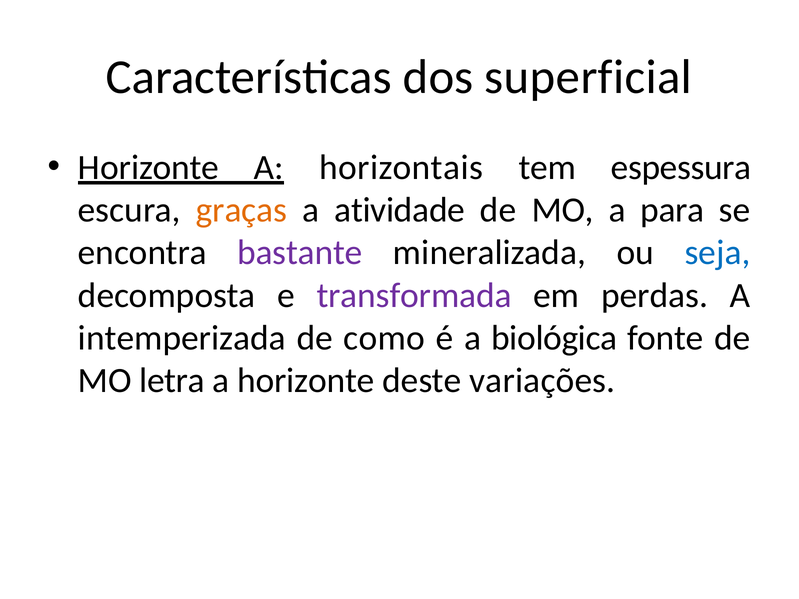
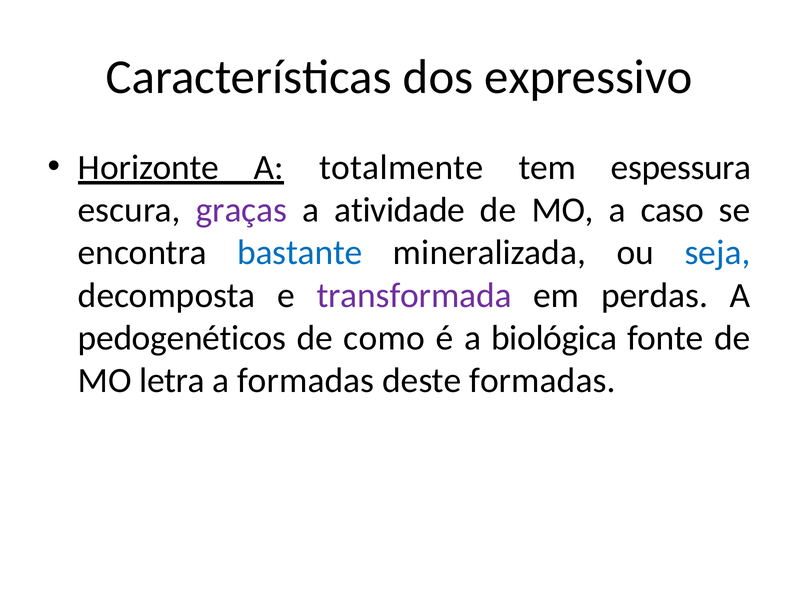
superficial: superficial -> expressivo
horizontais: horizontais -> totalmente
graças colour: orange -> purple
para: para -> caso
bastante colour: purple -> blue
intemperizada: intemperizada -> pedogenéticos
a horizonte: horizonte -> formadas
deste variações: variações -> formadas
